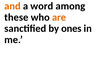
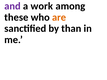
and colour: orange -> purple
word: word -> work
ones: ones -> than
